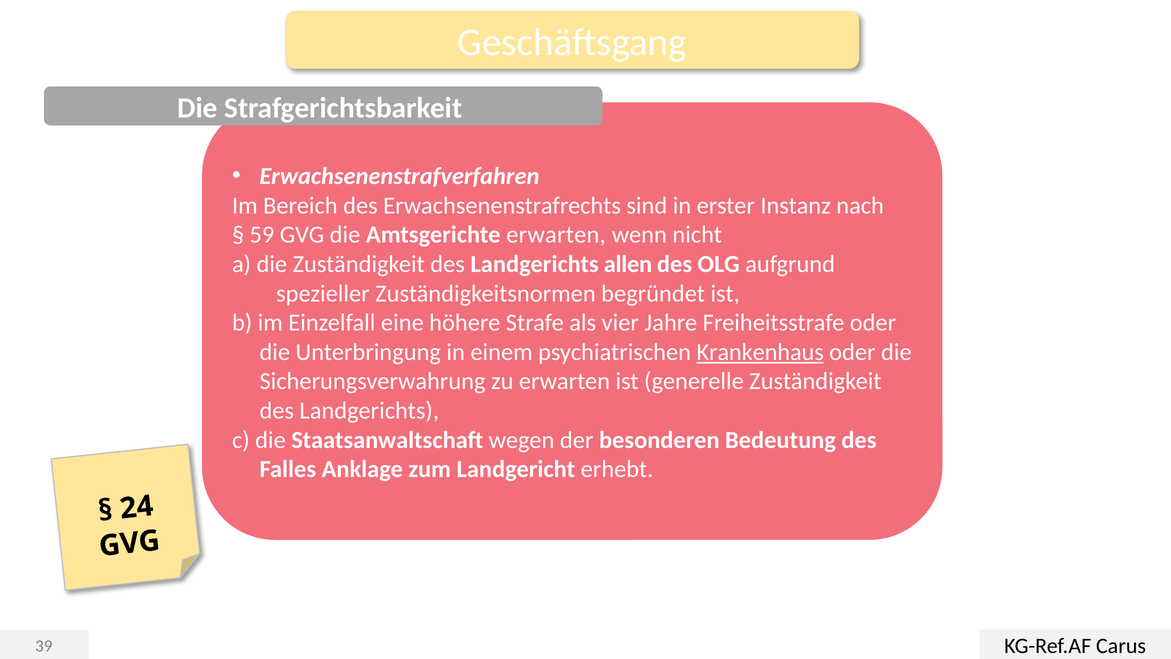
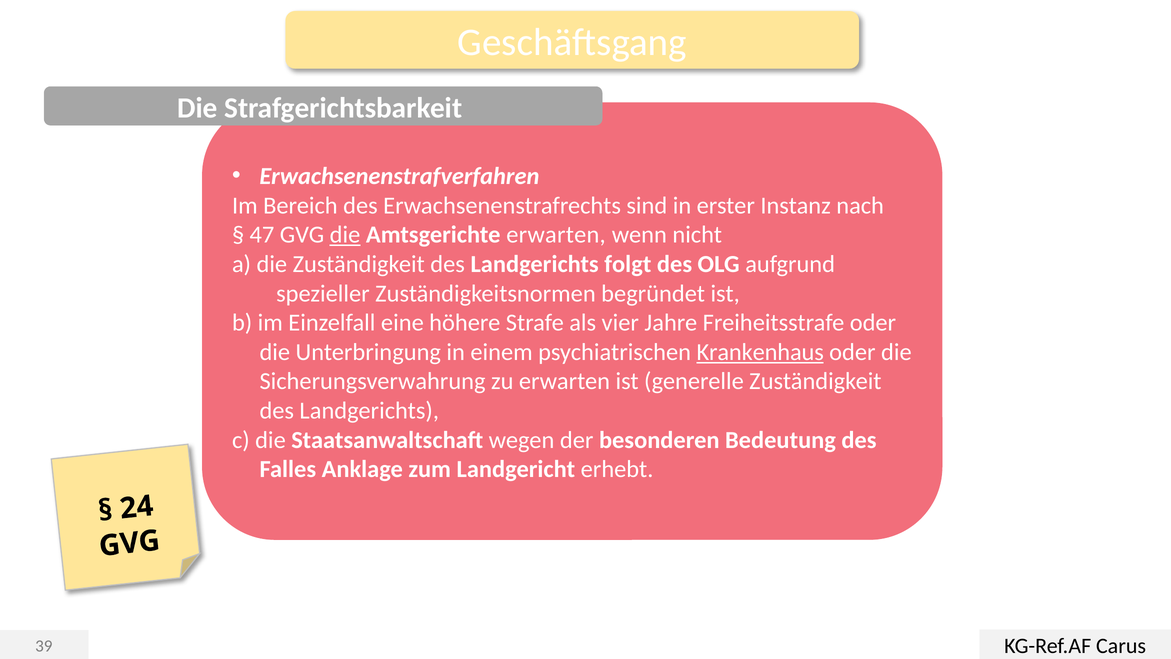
59: 59 -> 47
die at (345, 235) underline: none -> present
allen: allen -> folgt
